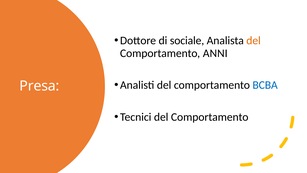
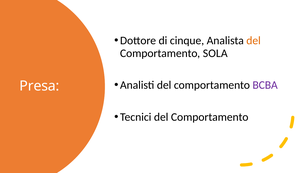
sociale: sociale -> cinque
ANNI: ANNI -> SOLA
BCBA colour: blue -> purple
